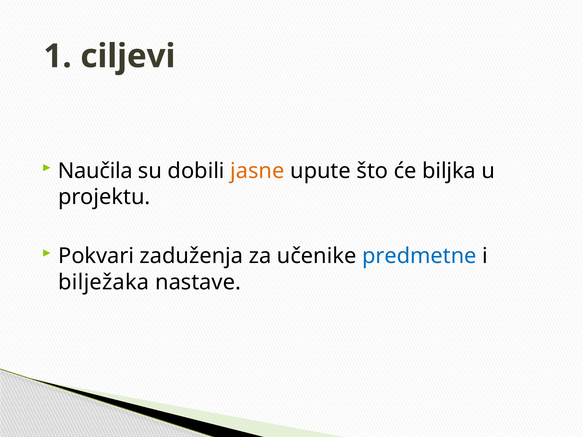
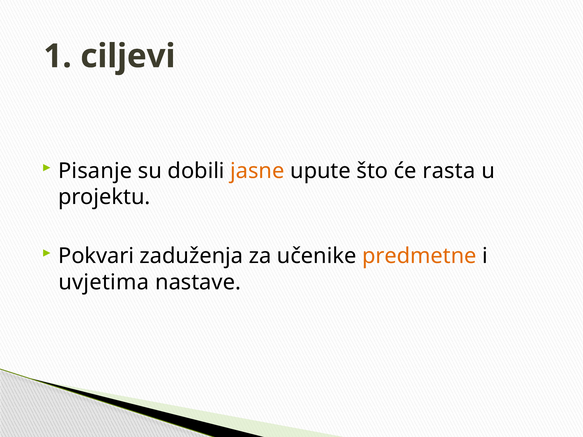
Naučila: Naučila -> Pisanje
biljka: biljka -> rasta
predmetne colour: blue -> orange
bilježaka: bilježaka -> uvjetima
